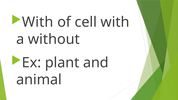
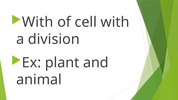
without: without -> division
